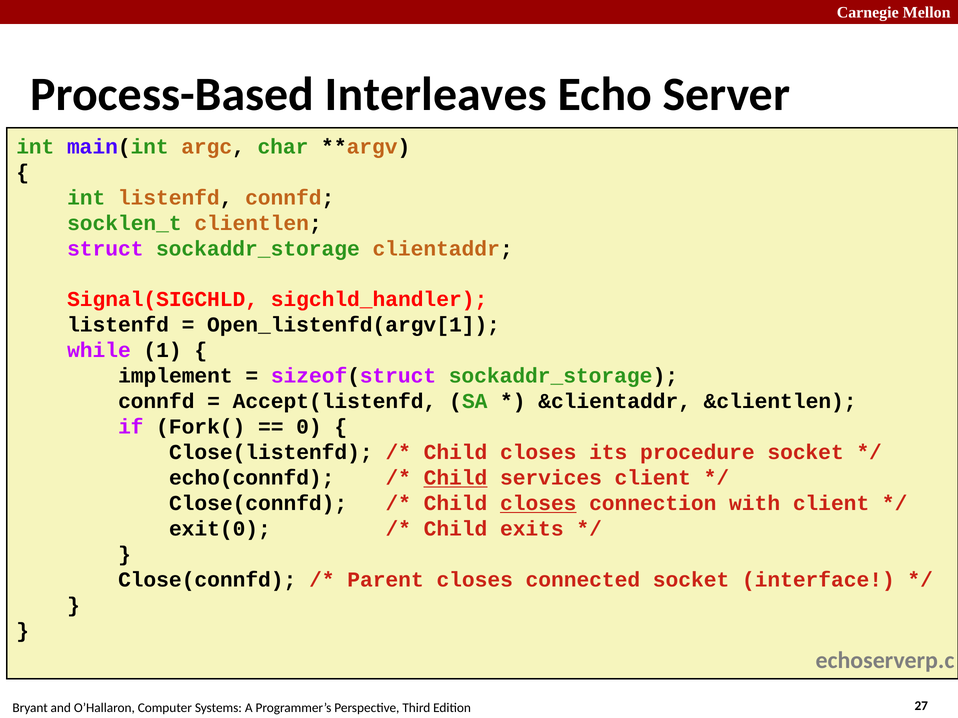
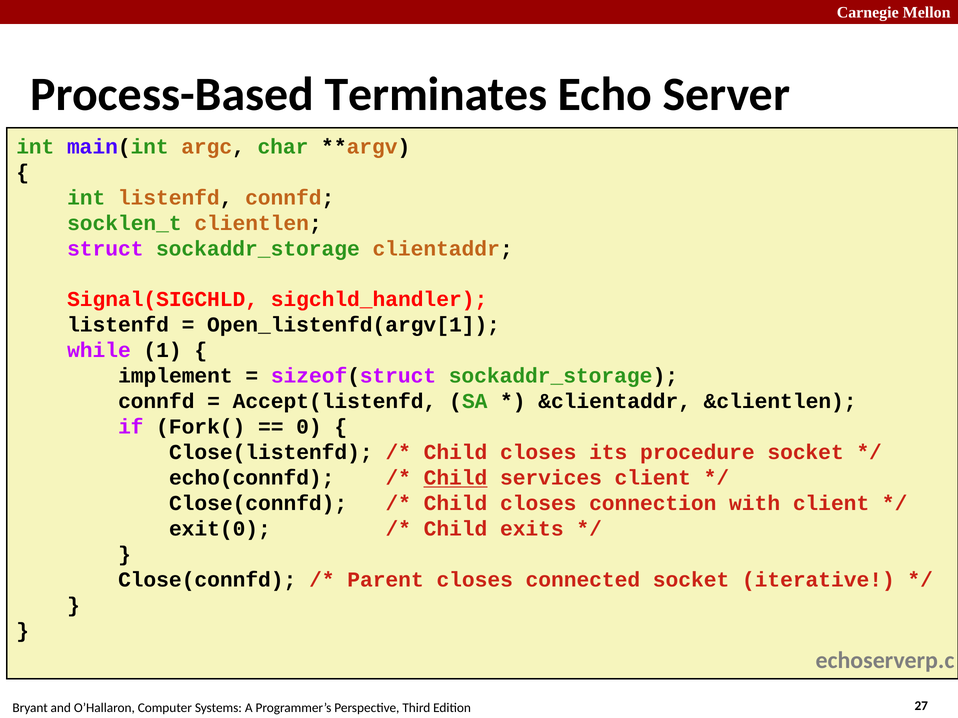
Interleaves: Interleaves -> Terminates
closes at (538, 504) underline: present -> none
interface: interface -> iterative
